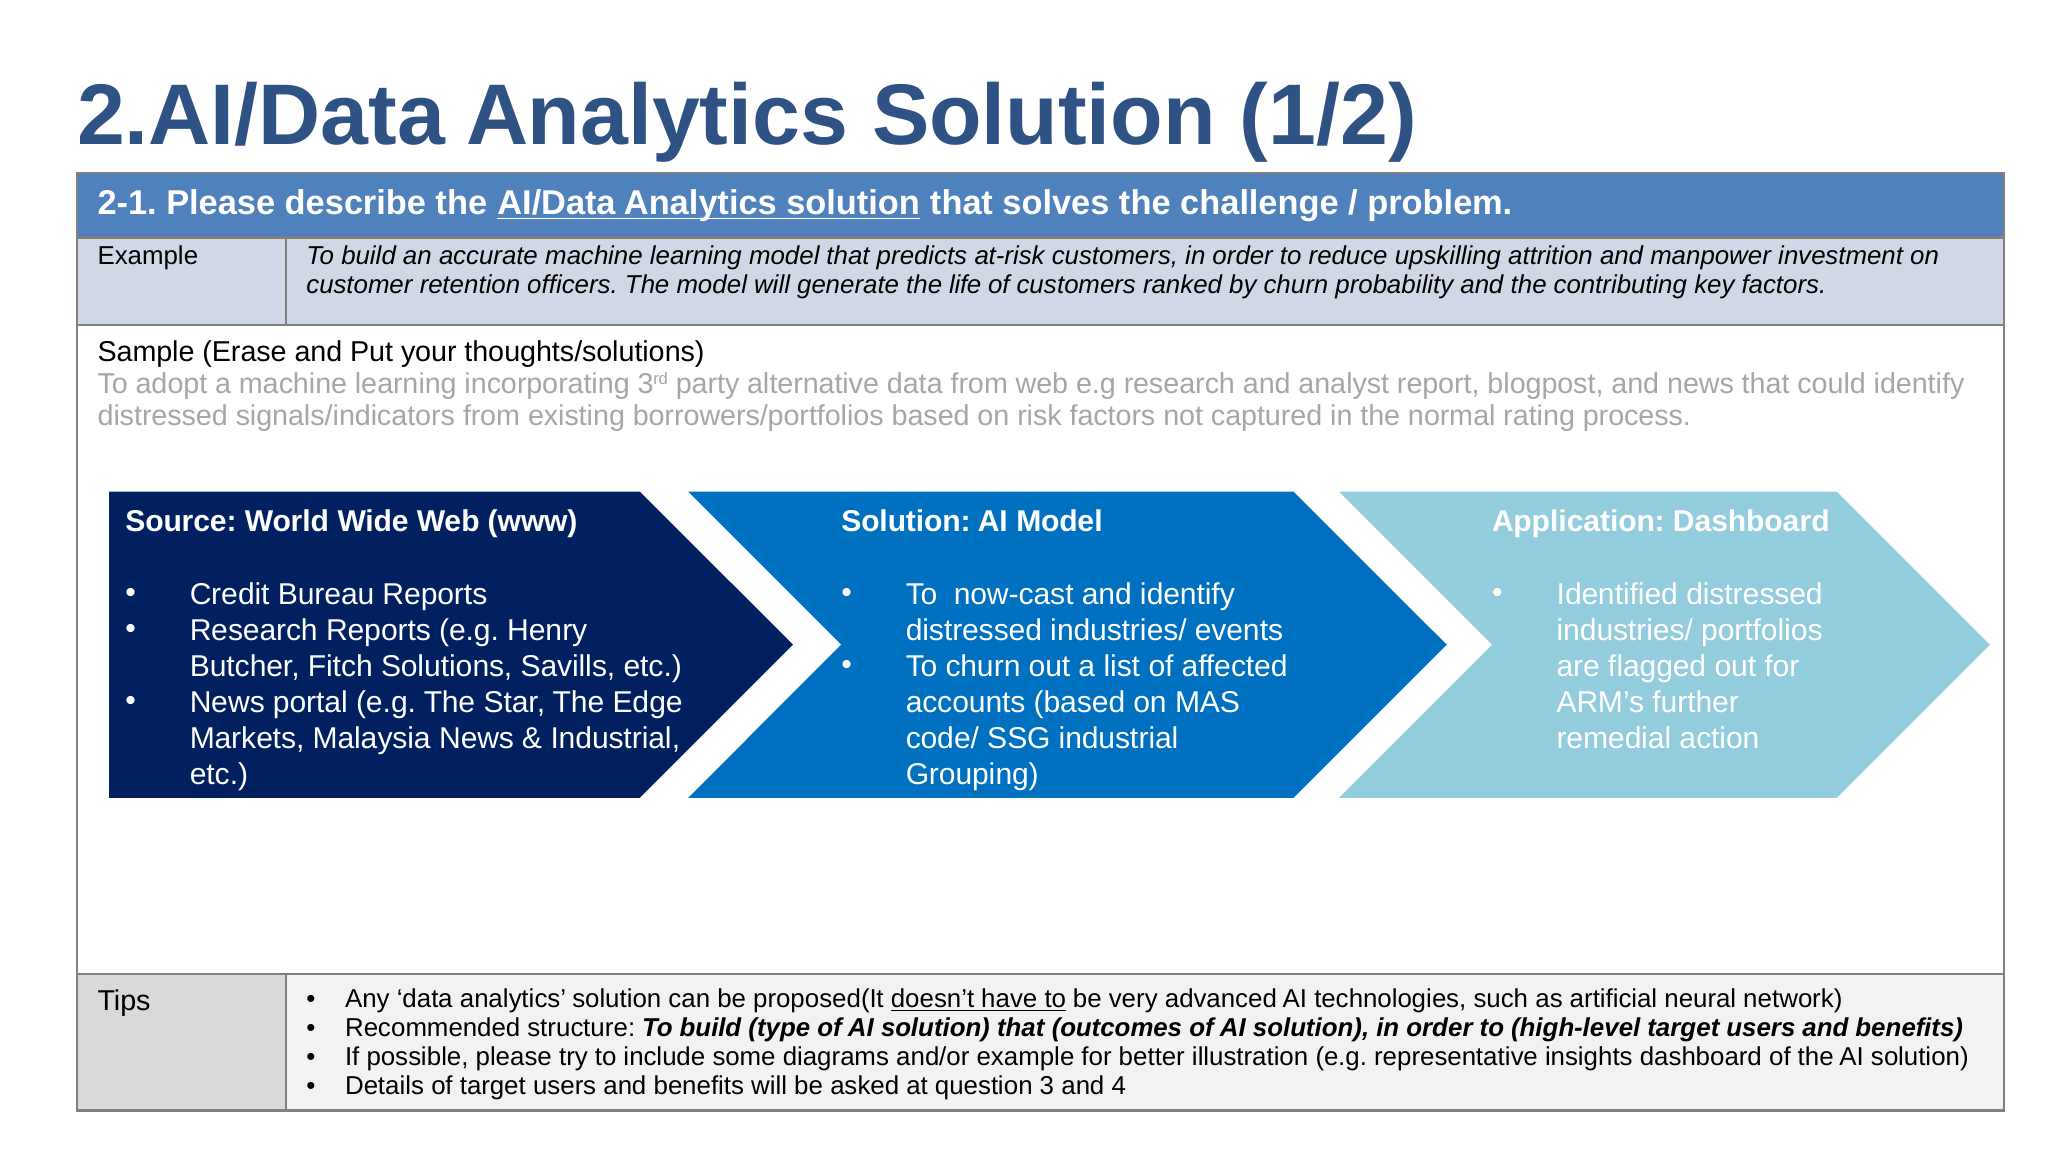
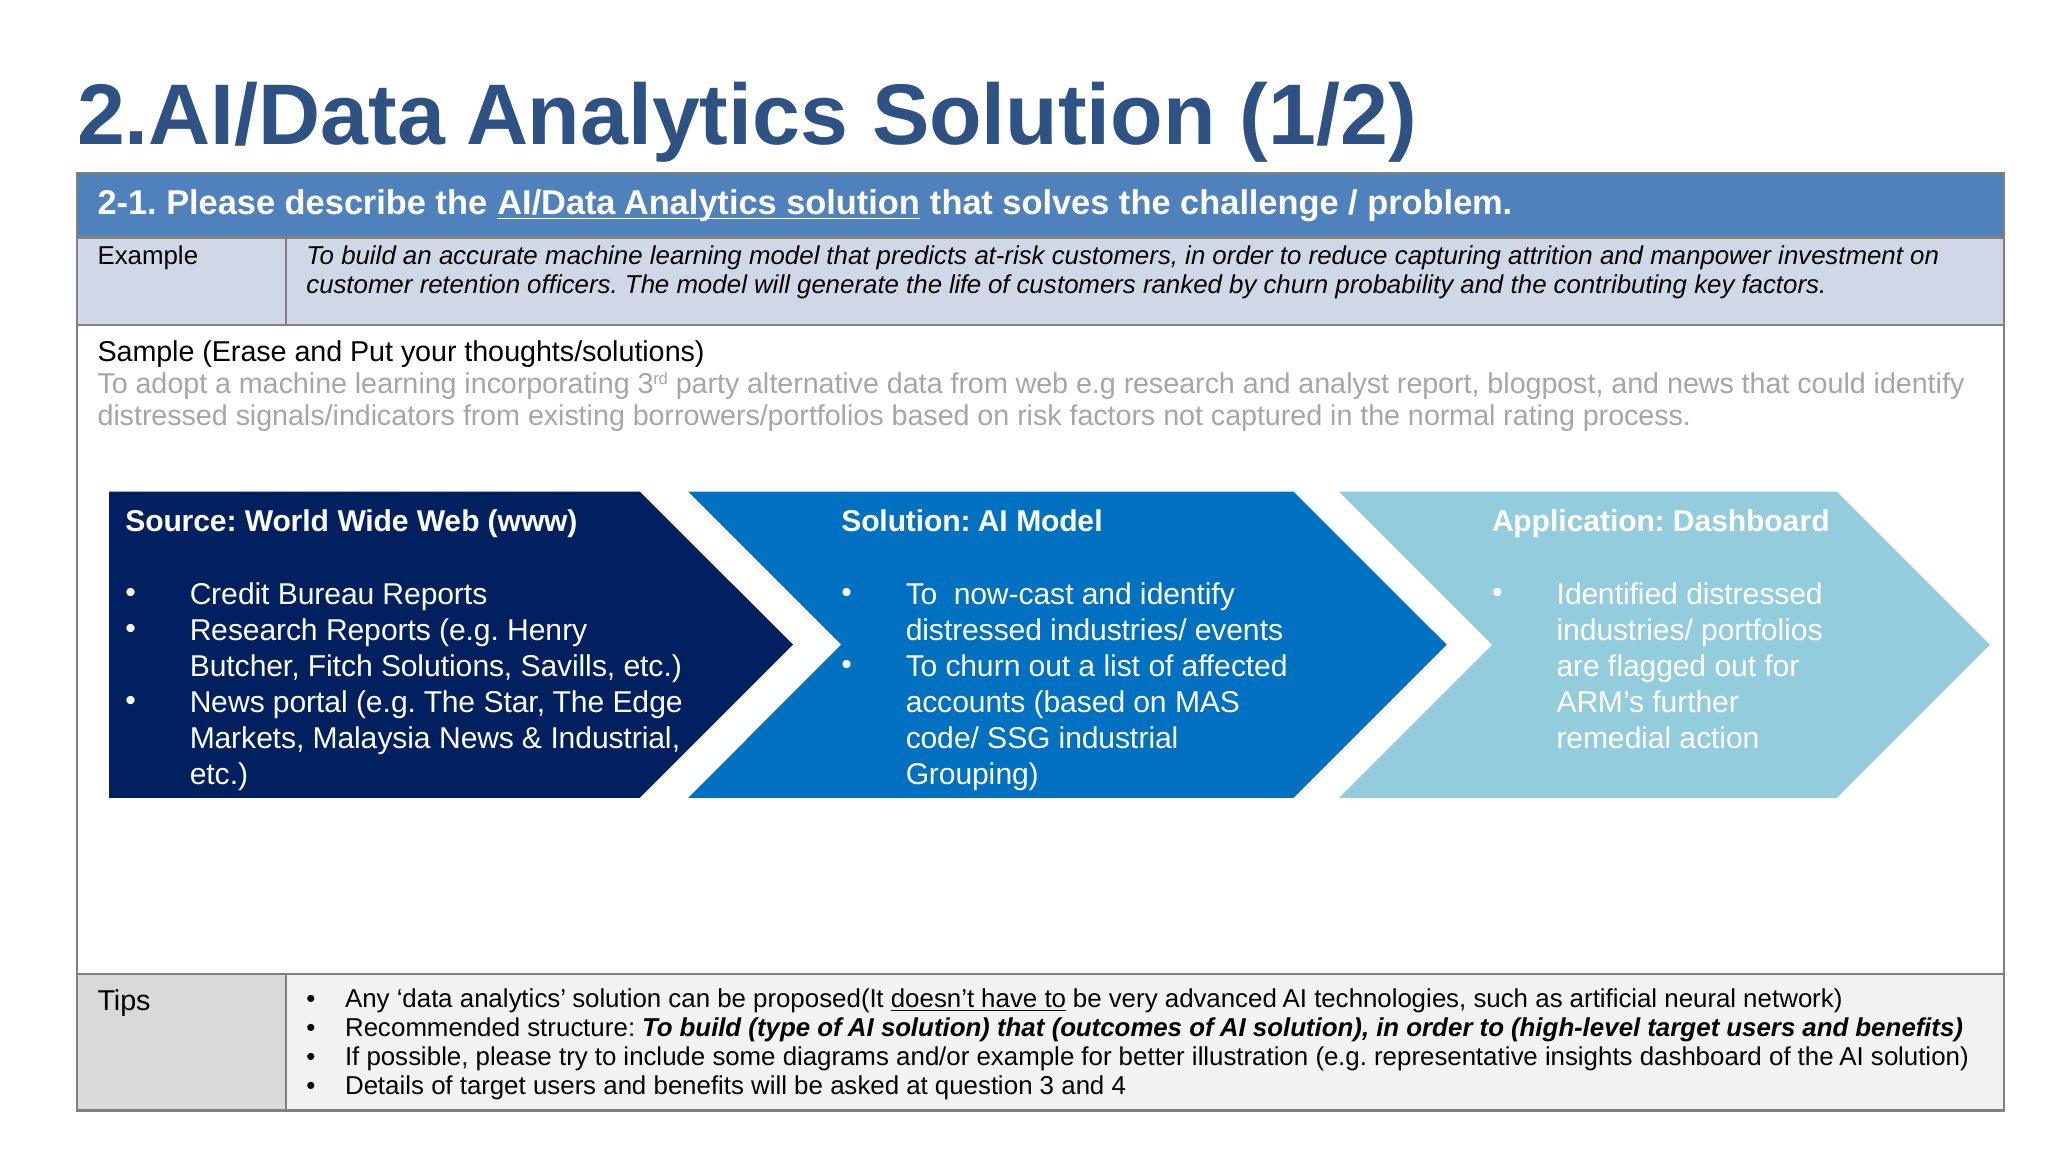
upskilling: upskilling -> capturing
